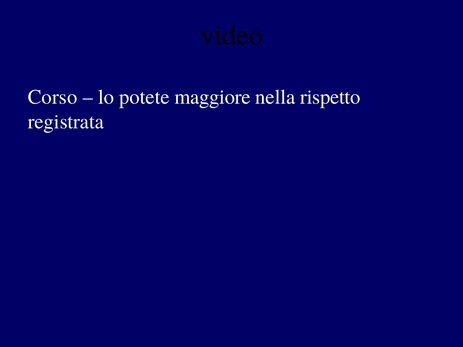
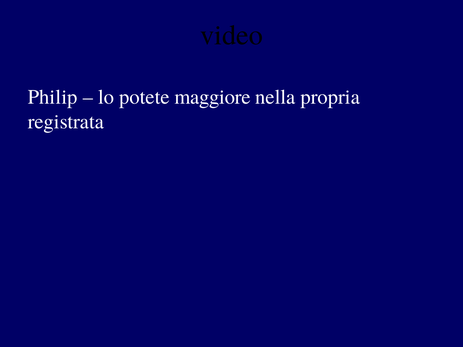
Corso: Corso -> Philip
rispetto: rispetto -> propria
